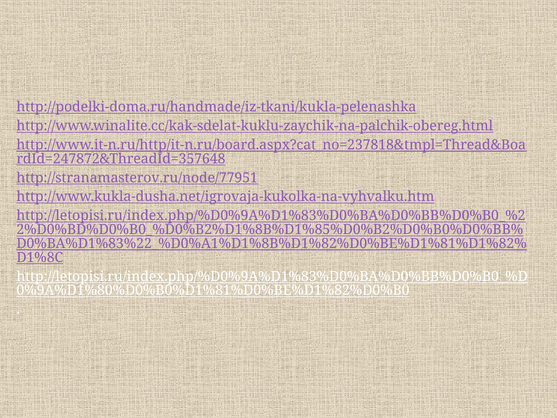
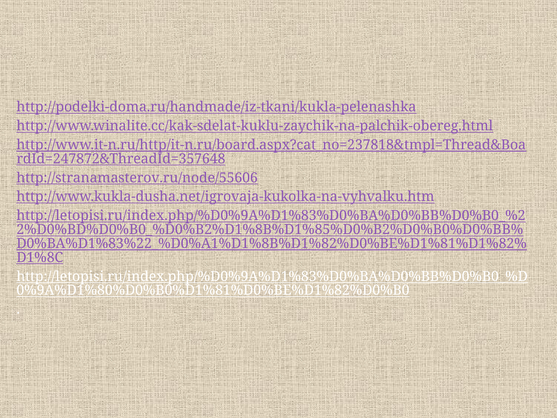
http://stranamasterov.ru/node/77951: http://stranamasterov.ru/node/77951 -> http://stranamasterov.ru/node/55606
